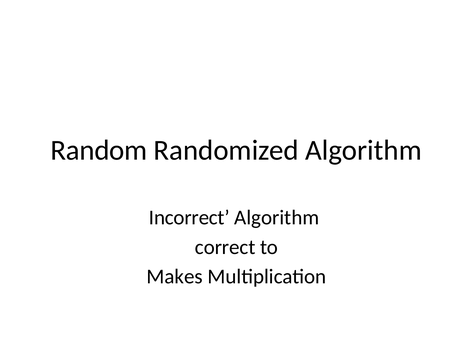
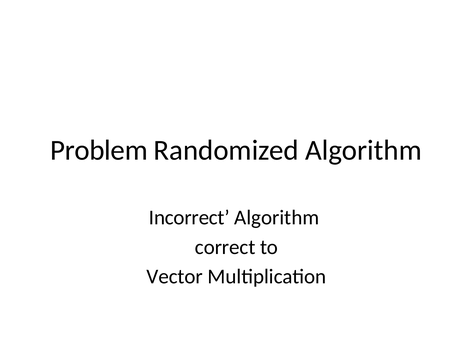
Random: Random -> Problem
Makes: Makes -> Vector
